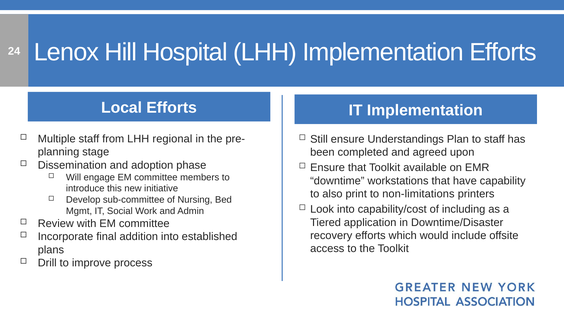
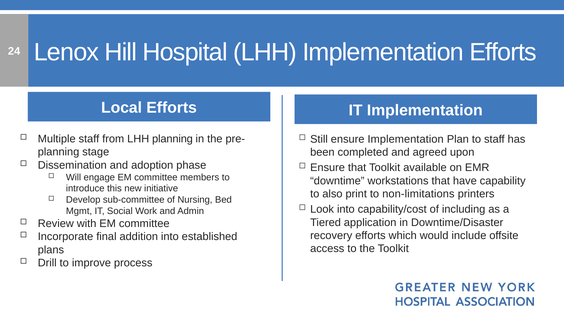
LHH regional: regional -> planning
ensure Understandings: Understandings -> Implementation
